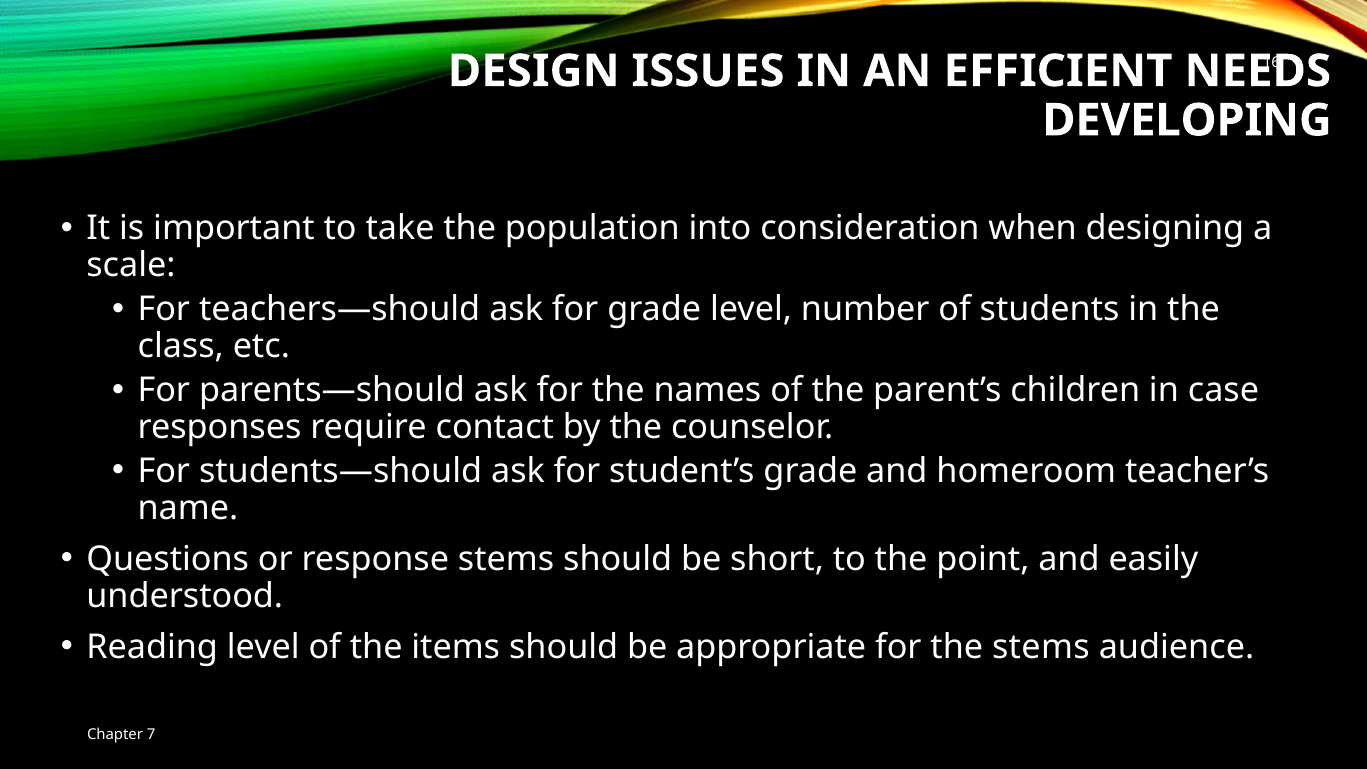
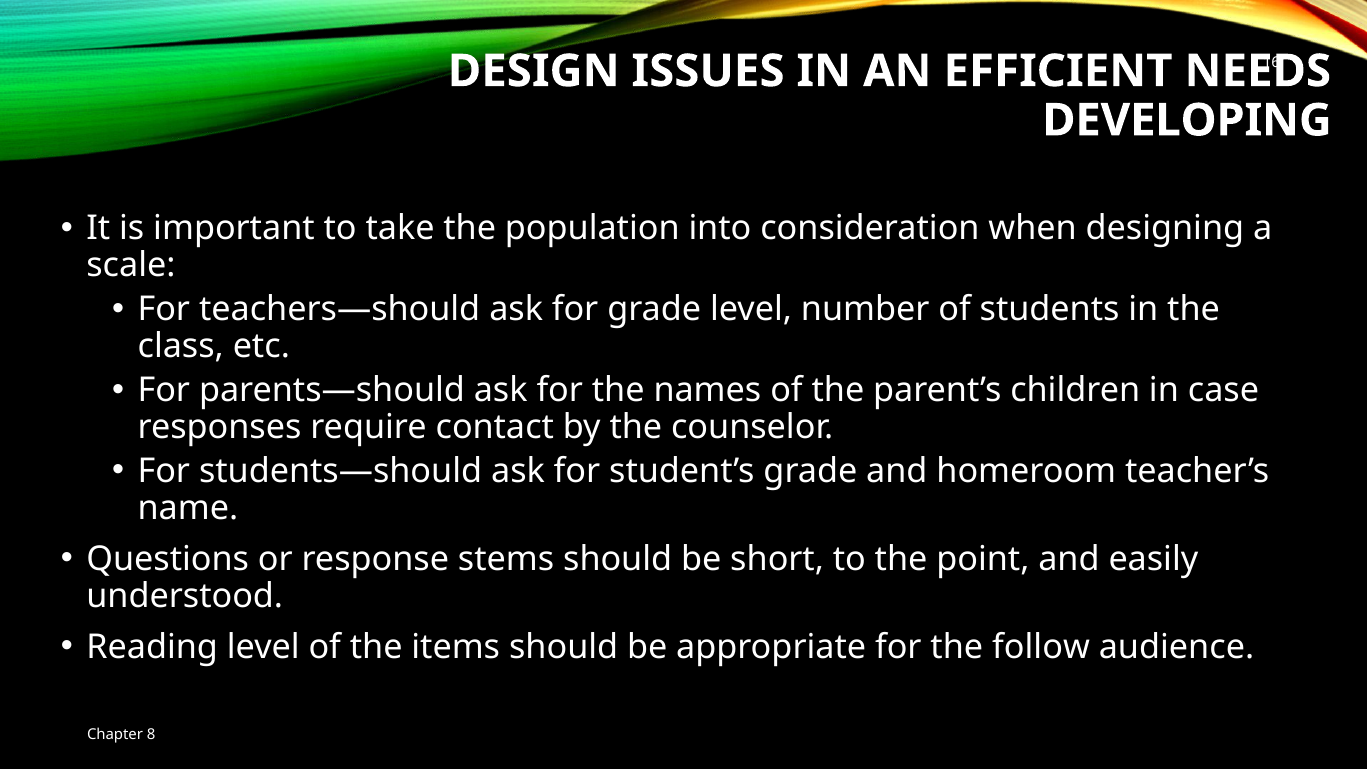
the stems: stems -> follow
7: 7 -> 8
